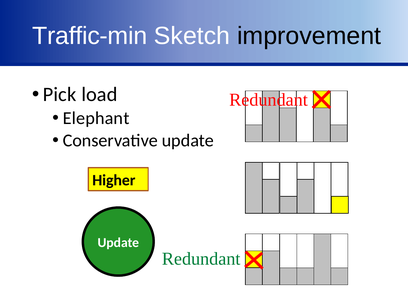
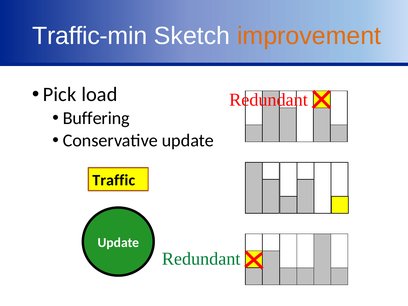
improvement colour: black -> orange
Elephant: Elephant -> Buffering
Higher: Higher -> Traffic
